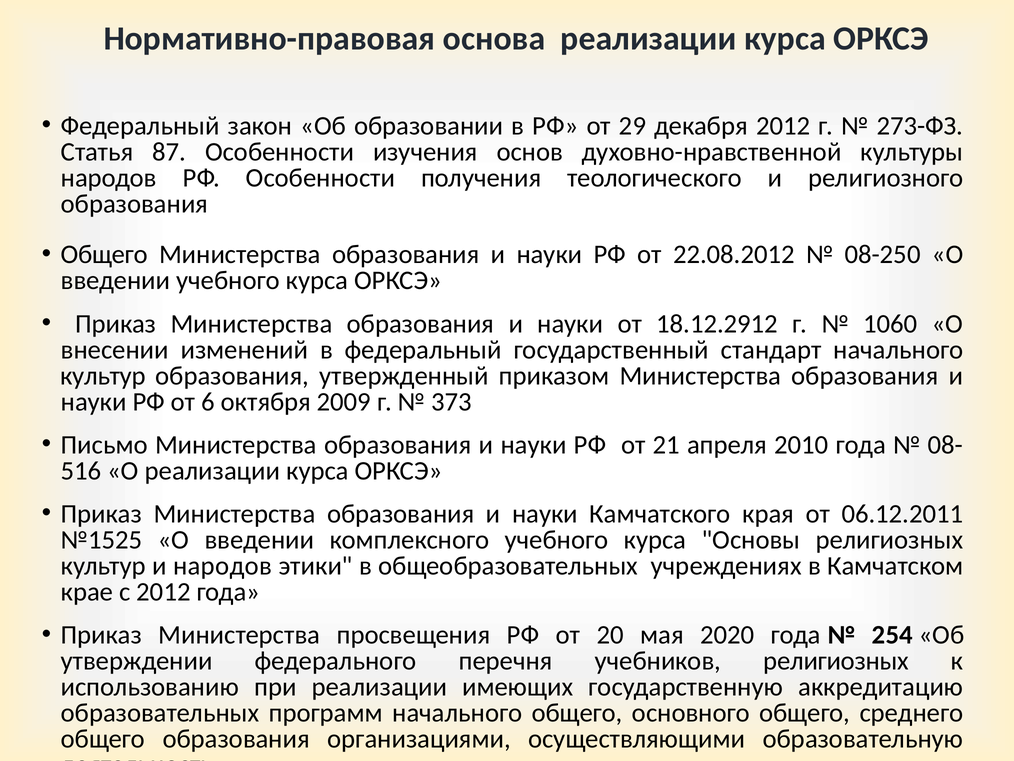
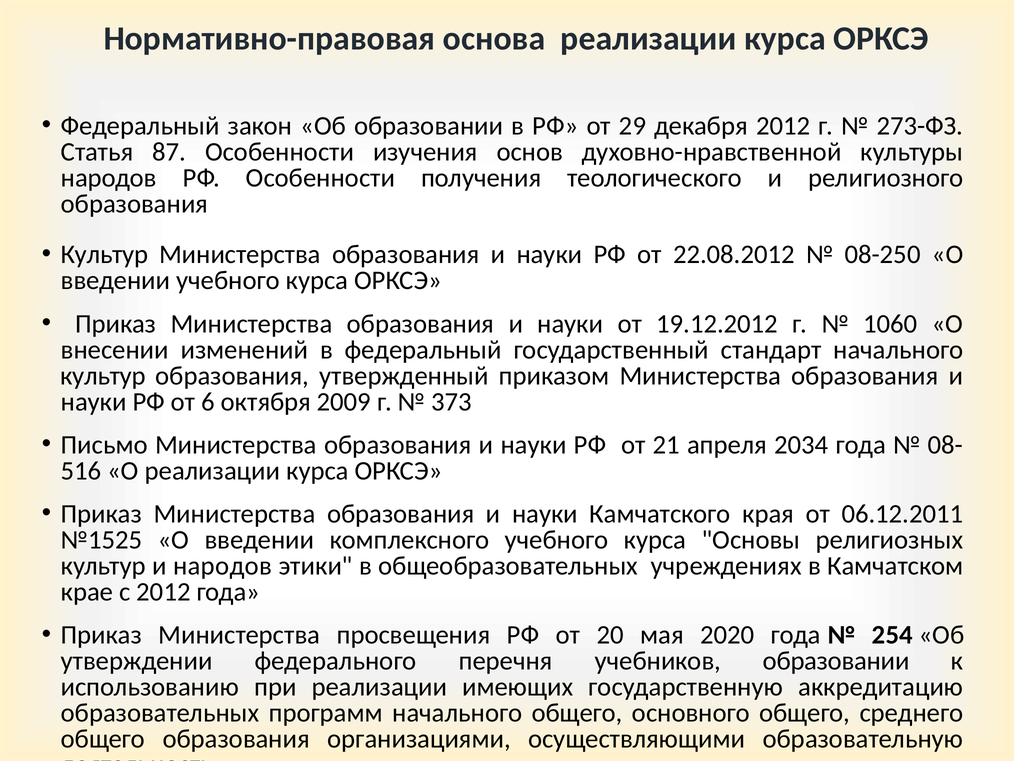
Общего at (104, 254): Общего -> Культур
18.12.2912: 18.12.2912 -> 19.12.2012
2010: 2010 -> 2034
учебников религиозных: религиозных -> образовании
